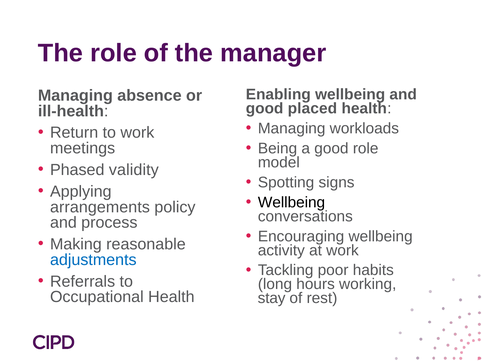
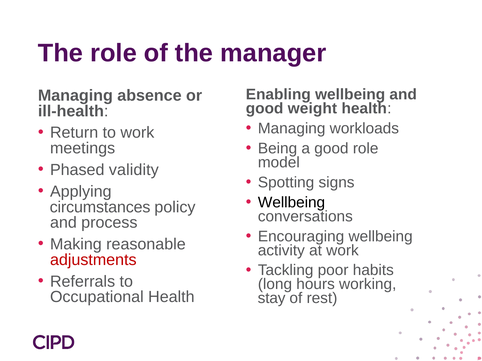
placed: placed -> weight
arrangements: arrangements -> circumstances
adjustments colour: blue -> red
